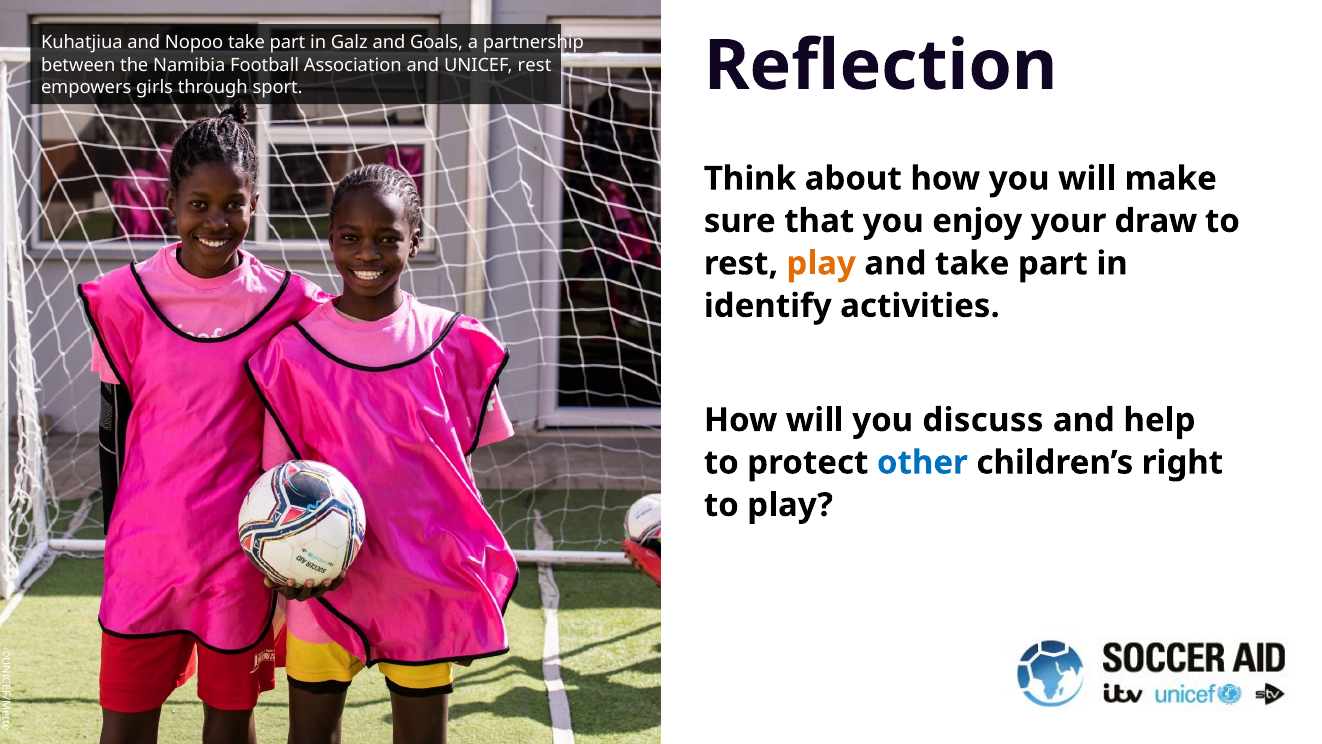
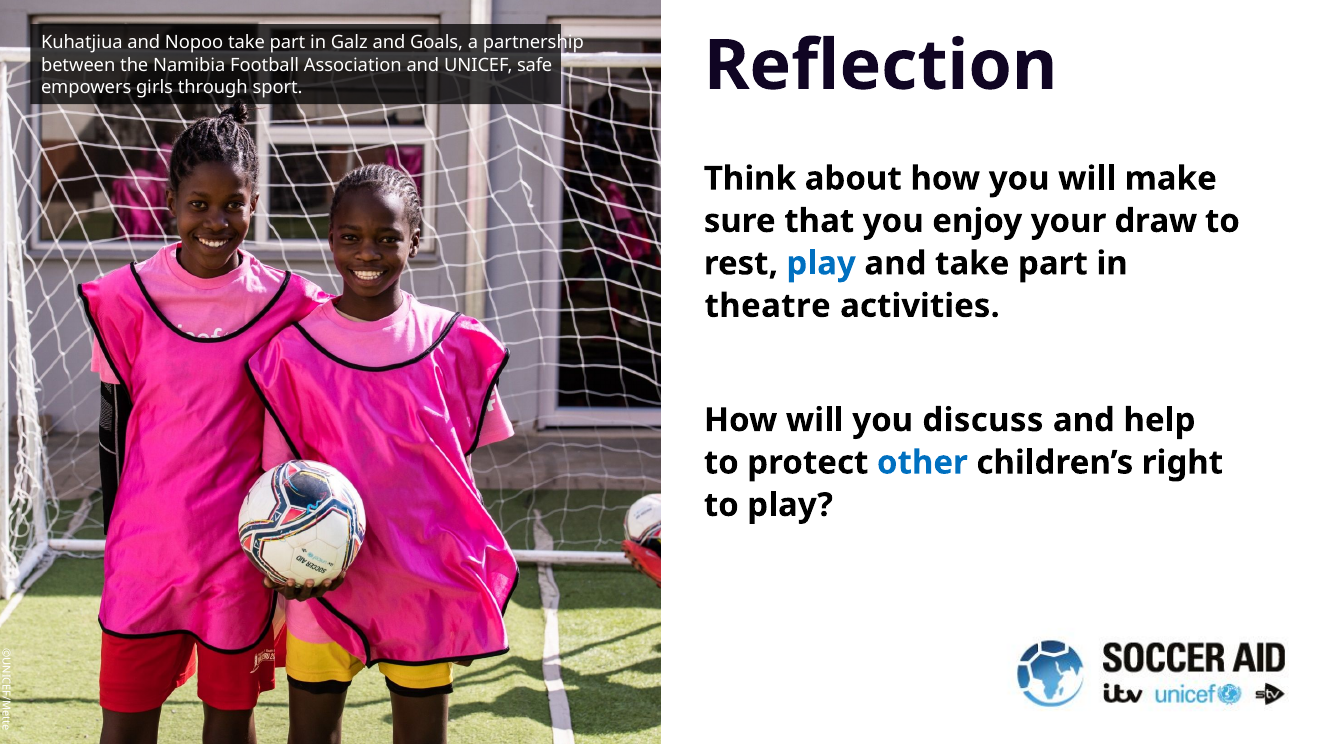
rest at (535, 65): rest -> safe
play at (821, 263) colour: orange -> blue
identify: identify -> theatre
